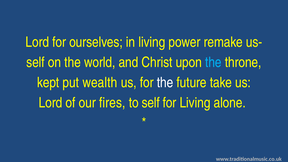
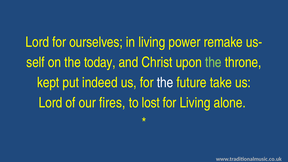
world: world -> today
the at (213, 62) colour: light blue -> light green
wealth: wealth -> indeed
to self: self -> lost
